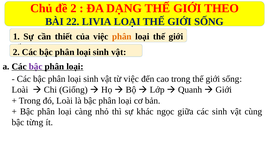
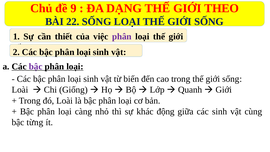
đề 2: 2 -> 9
22 LIVIA: LIVIA -> SỐNG
phân at (122, 37) colour: orange -> purple
từ việc: việc -> biến
ngọc: ngọc -> động
